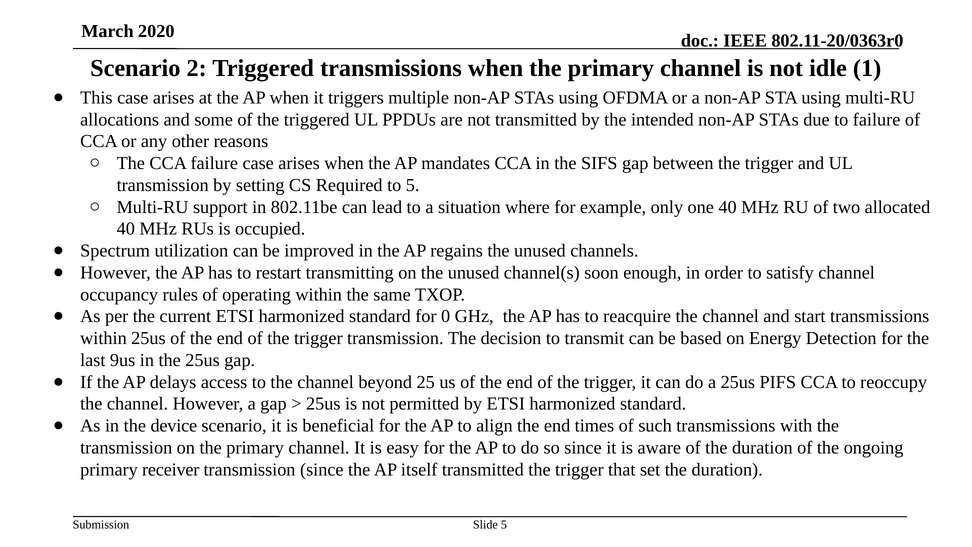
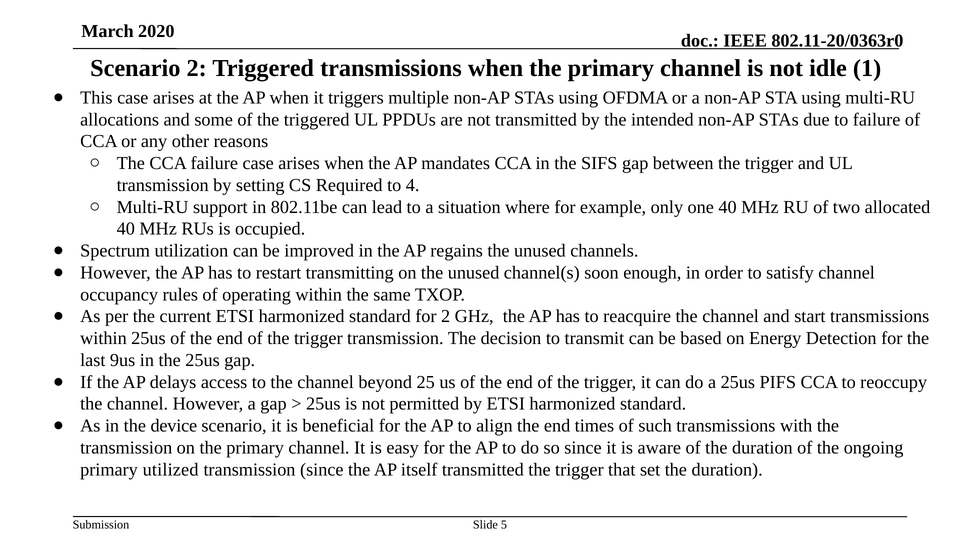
to 5: 5 -> 4
for 0: 0 -> 2
receiver: receiver -> utilized
